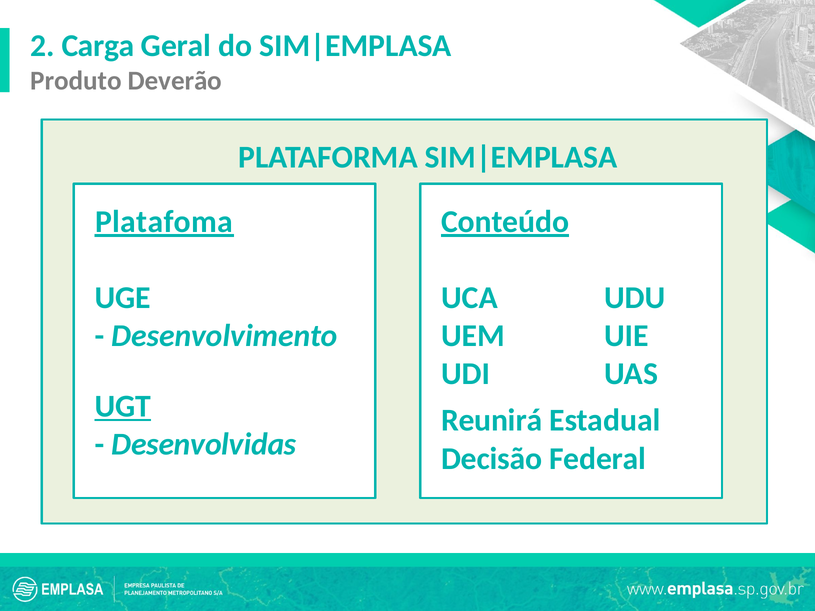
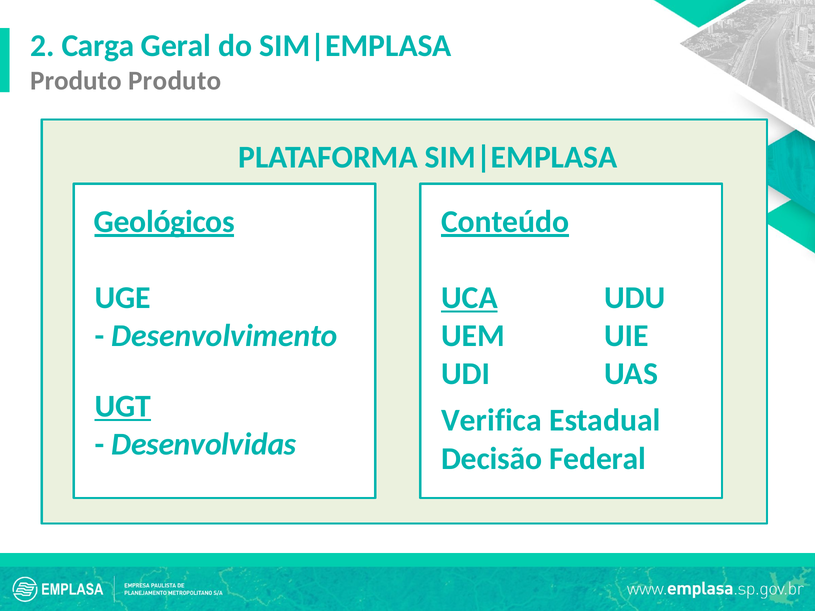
Produto Deverão: Deverão -> Produto
Platafoma: Platafoma -> Geológicos
UCA underline: none -> present
Reunirá: Reunirá -> Verifica
